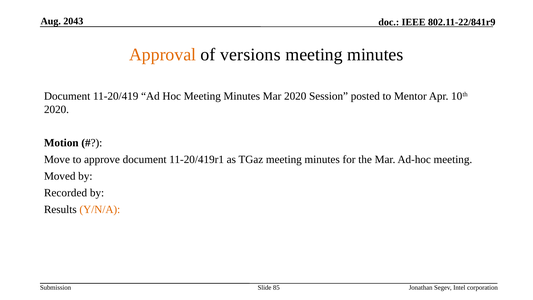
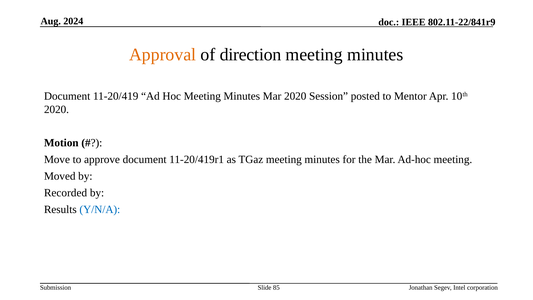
2043: 2043 -> 2024
versions: versions -> direction
Y/N/A colour: orange -> blue
